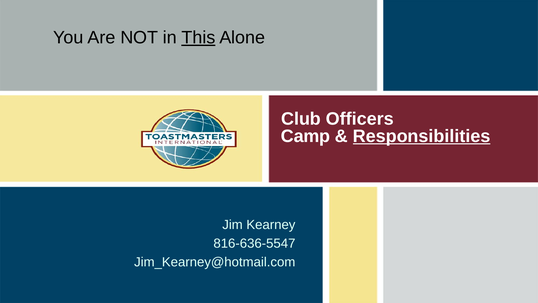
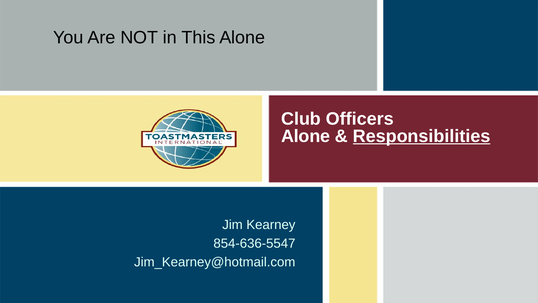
This underline: present -> none
Camp at (306, 136): Camp -> Alone
816-636-5547: 816-636-5547 -> 854-636-5547
